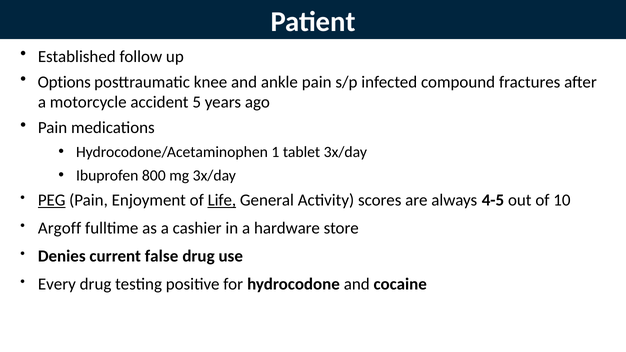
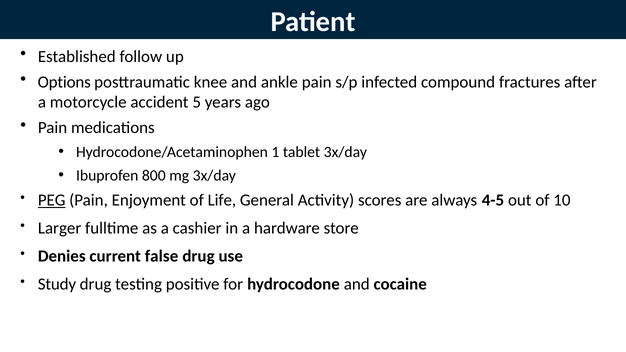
Life underline: present -> none
Argoff: Argoff -> Larger
Every: Every -> Study
